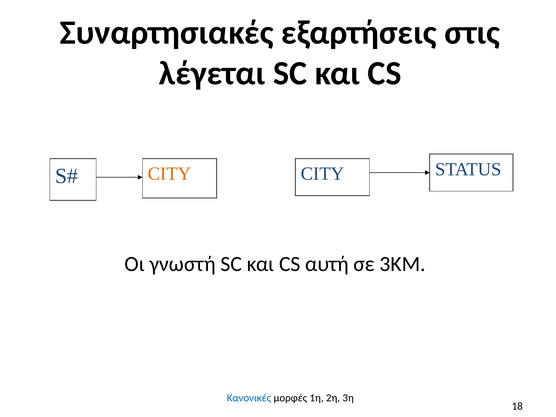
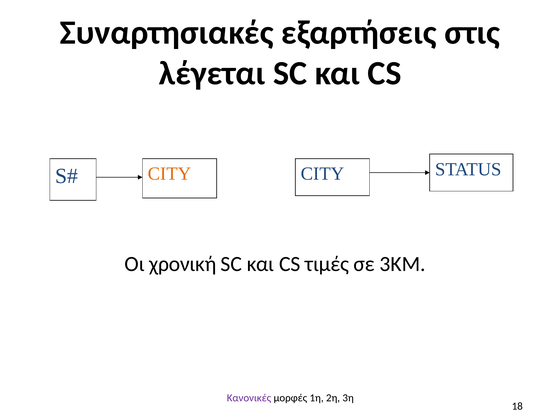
γνωστή: γνωστή -> χρονική
αυτή: αυτή -> τιμές
Κανονικές colour: blue -> purple
